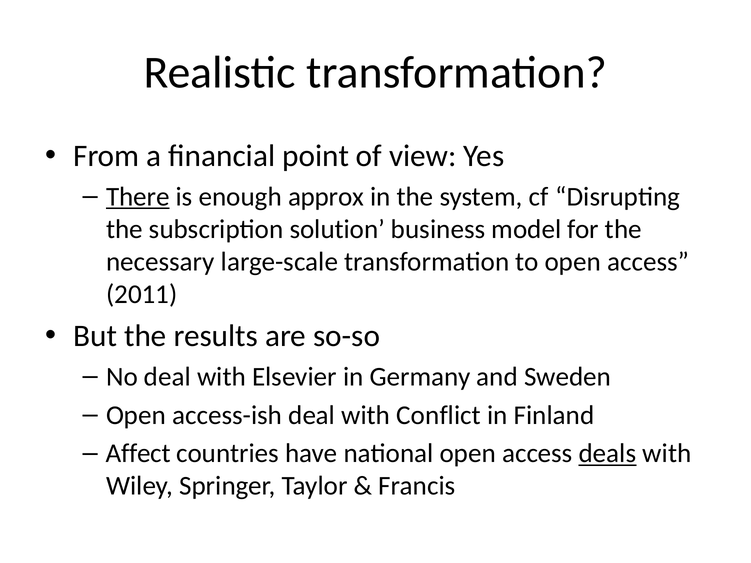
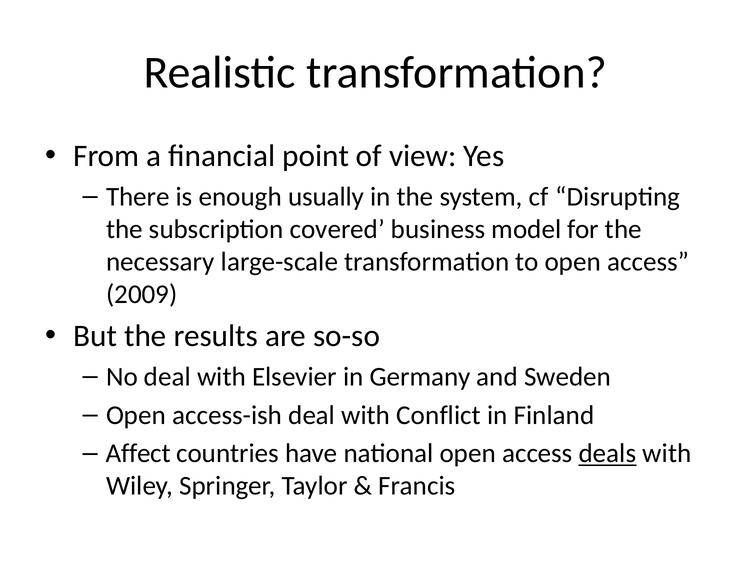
There underline: present -> none
approx: approx -> usually
solution: solution -> covered
2011: 2011 -> 2009
